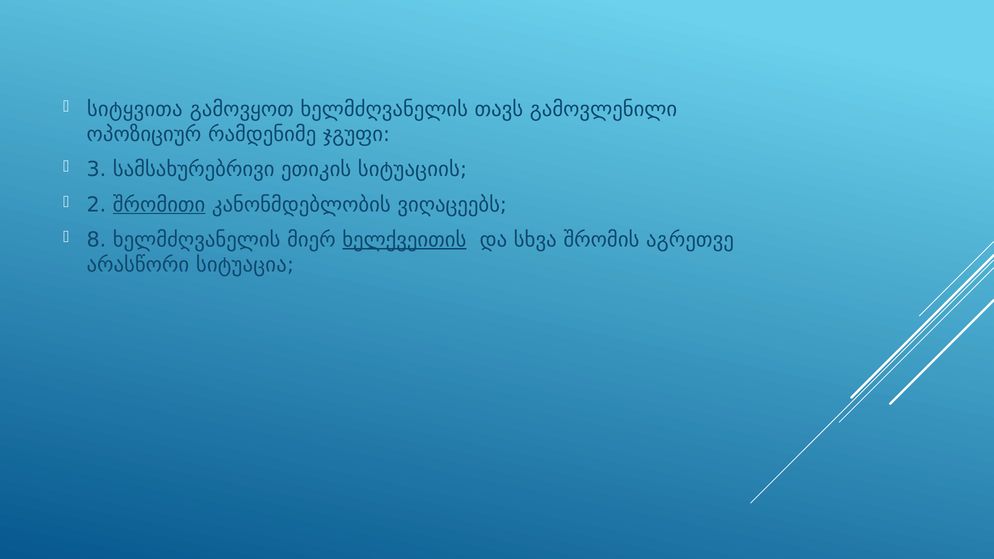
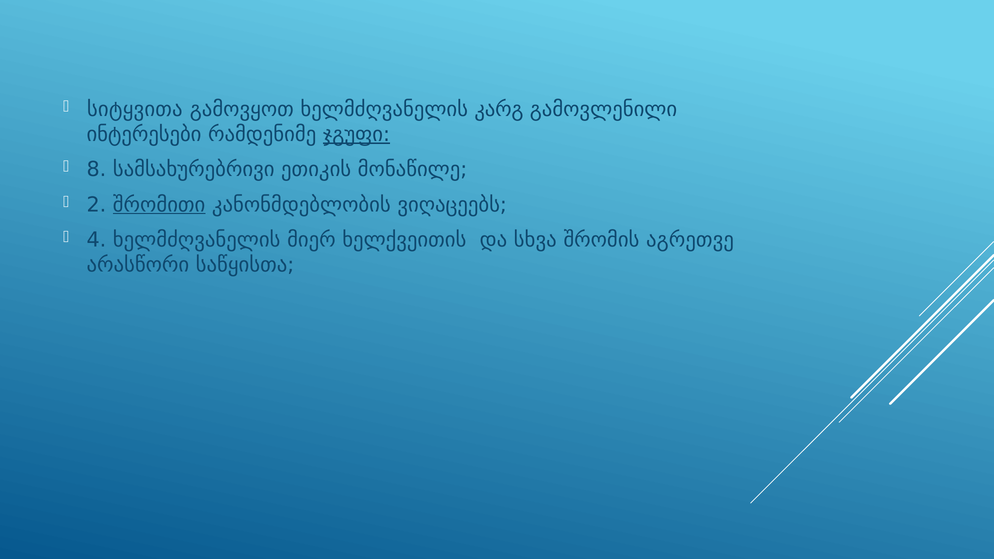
თავს: თავს -> კარგ
ოპოზიციურ: ოპოზიციურ -> ინტერესები
ჯგუფი underline: none -> present
3: 3 -> 8
სიტუაციის: სიტუაციის -> მონაწილე
8: 8 -> 4
ხელქვეითის underline: present -> none
სიტუაცია: სიტუაცია -> საწყისთა
